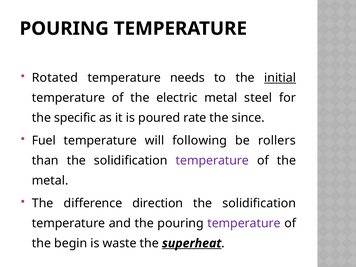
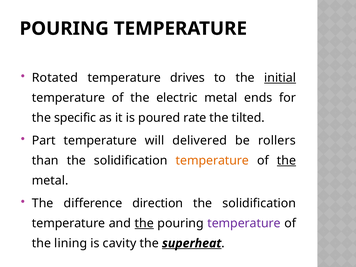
needs: needs -> drives
steel: steel -> ends
since: since -> tilted
Fuel: Fuel -> Part
following: following -> delivered
temperature at (212, 161) colour: purple -> orange
the at (286, 161) underline: none -> present
the at (144, 223) underline: none -> present
begin: begin -> lining
waste: waste -> cavity
